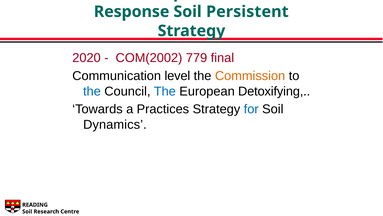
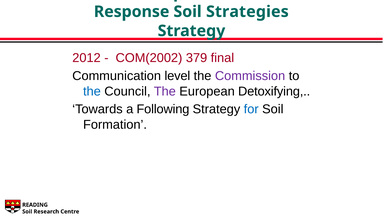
Persistent: Persistent -> Strategies
2020: 2020 -> 2012
779: 779 -> 379
Commission colour: orange -> purple
The at (165, 91) colour: blue -> purple
Practices: Practices -> Following
Dynamics: Dynamics -> Formation
